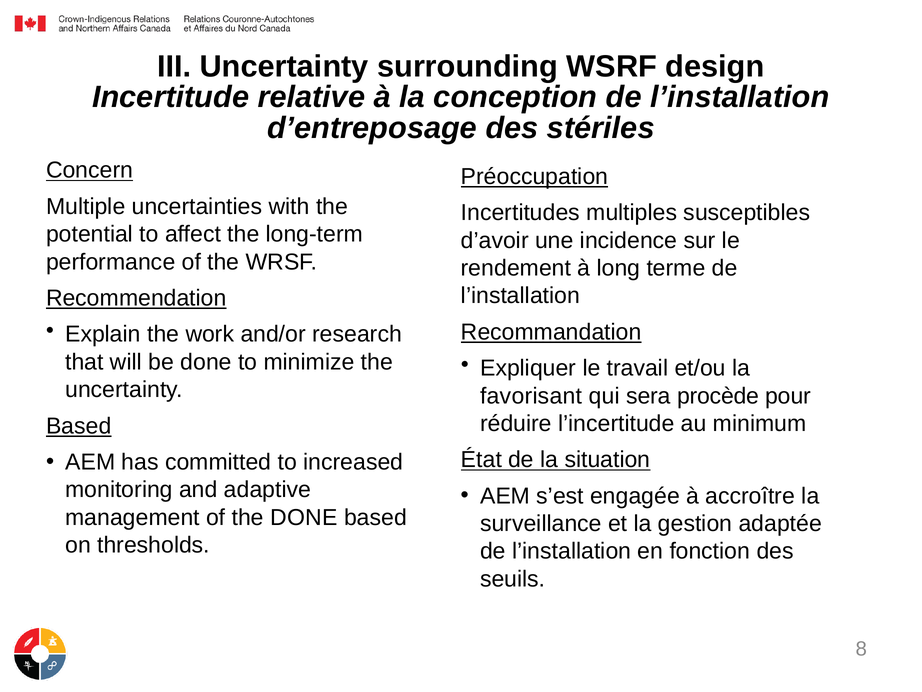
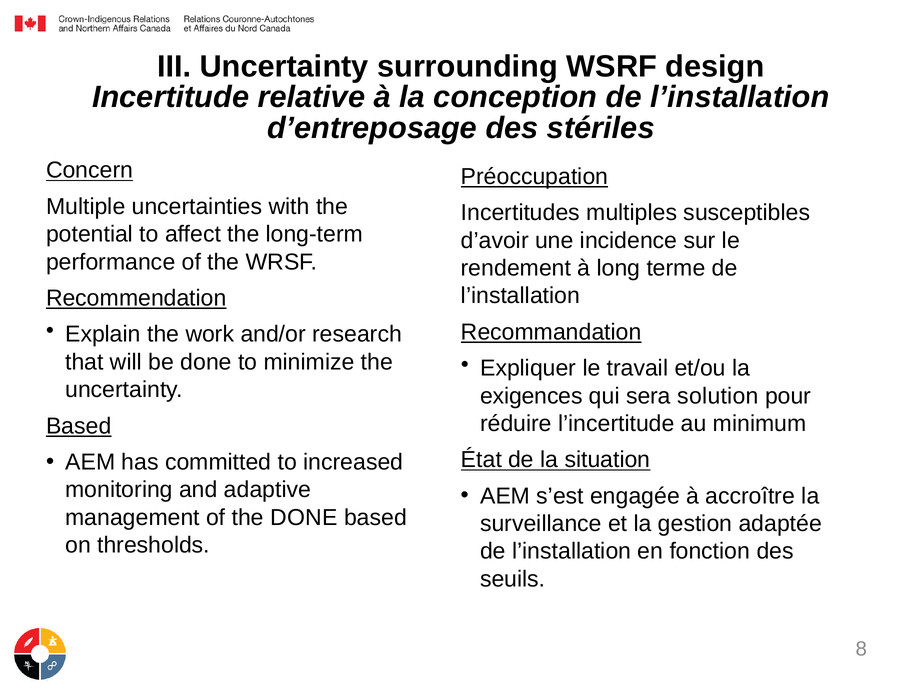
favorisant: favorisant -> exigences
procède: procède -> solution
